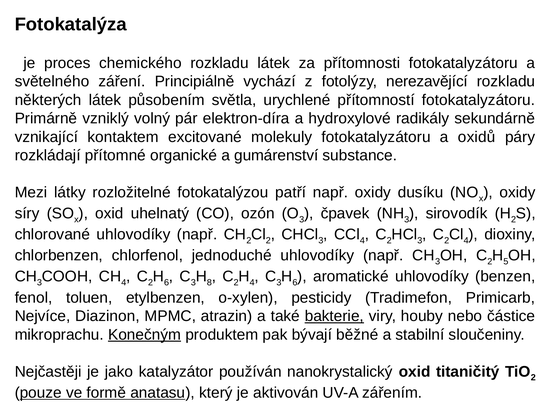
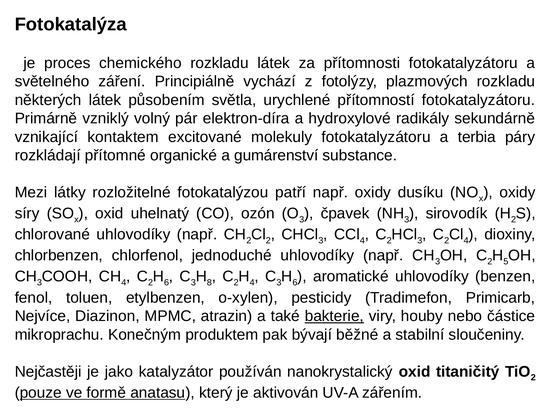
nerezavějící: nerezavějící -> plazmových
oxidů: oxidů -> terbia
Konečným underline: present -> none
